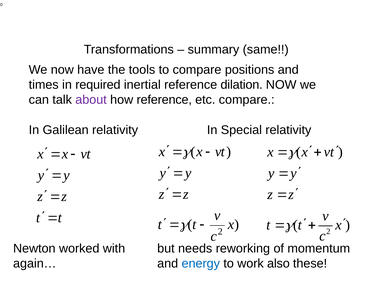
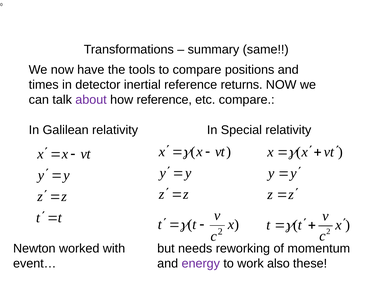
required: required -> detector
dilation: dilation -> returns
again…: again… -> event…
energy colour: blue -> purple
